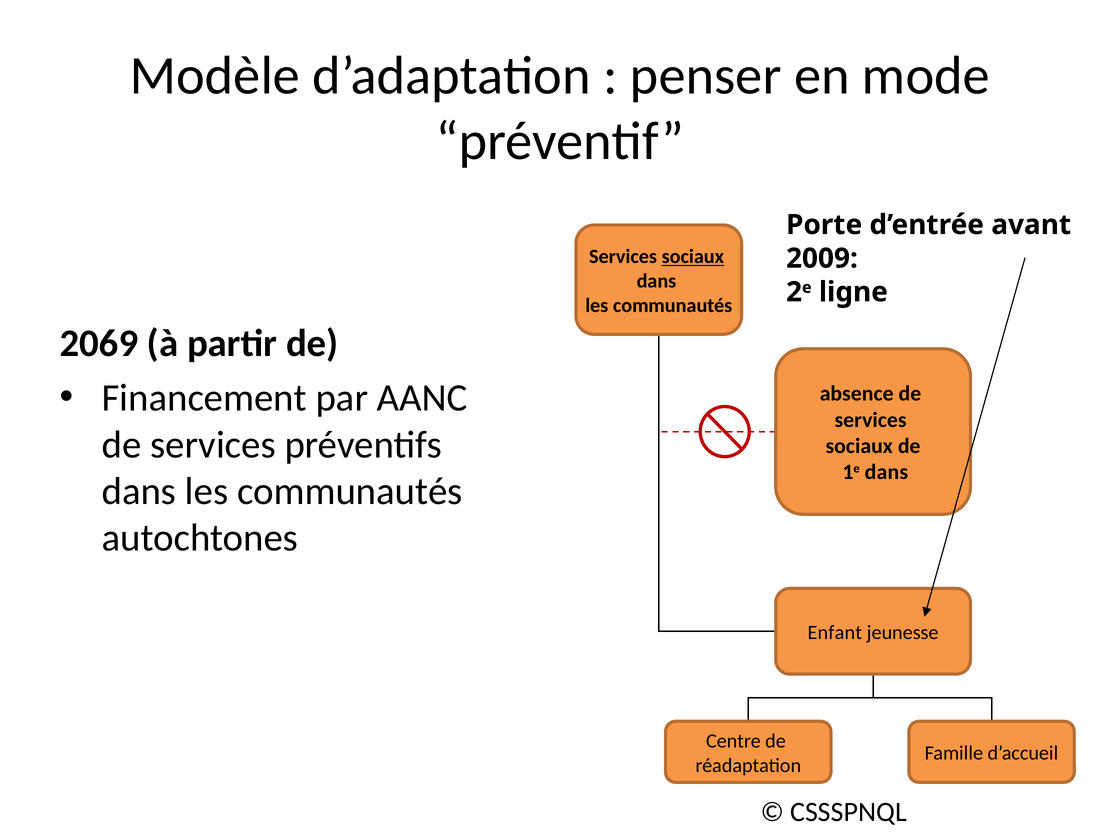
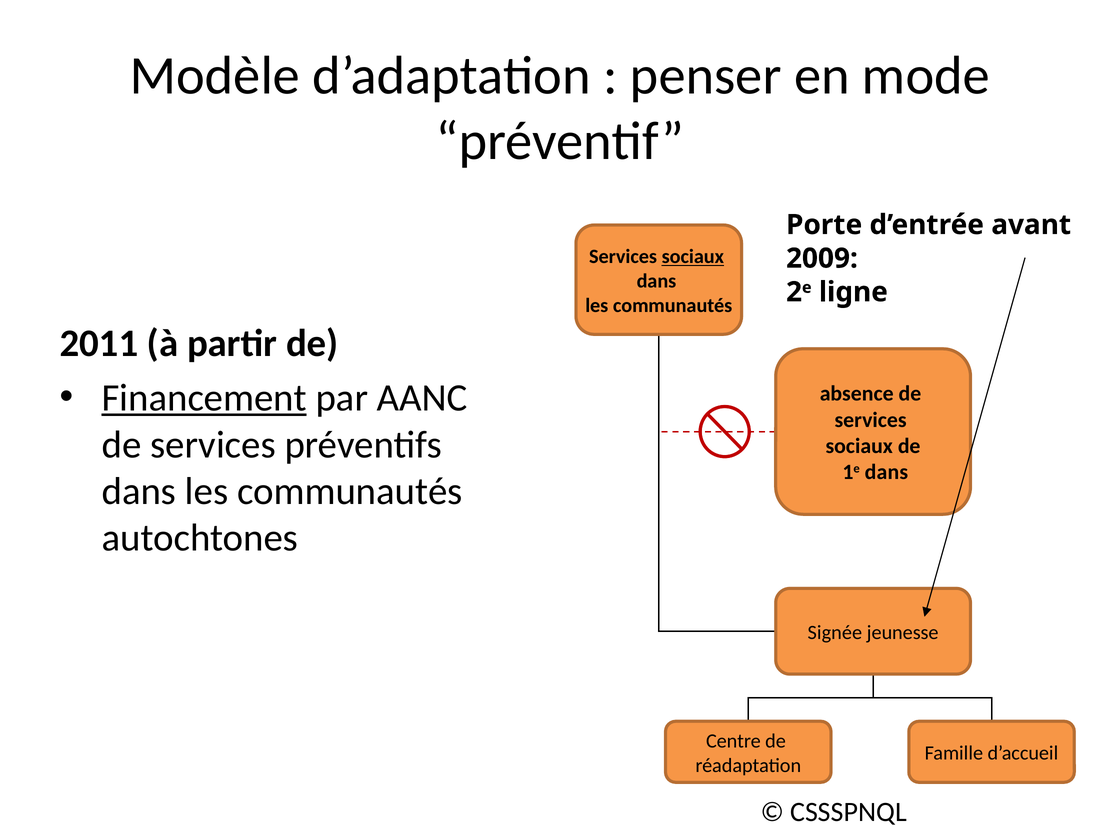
2069: 2069 -> 2011
Financement underline: none -> present
Enfant: Enfant -> Signée
